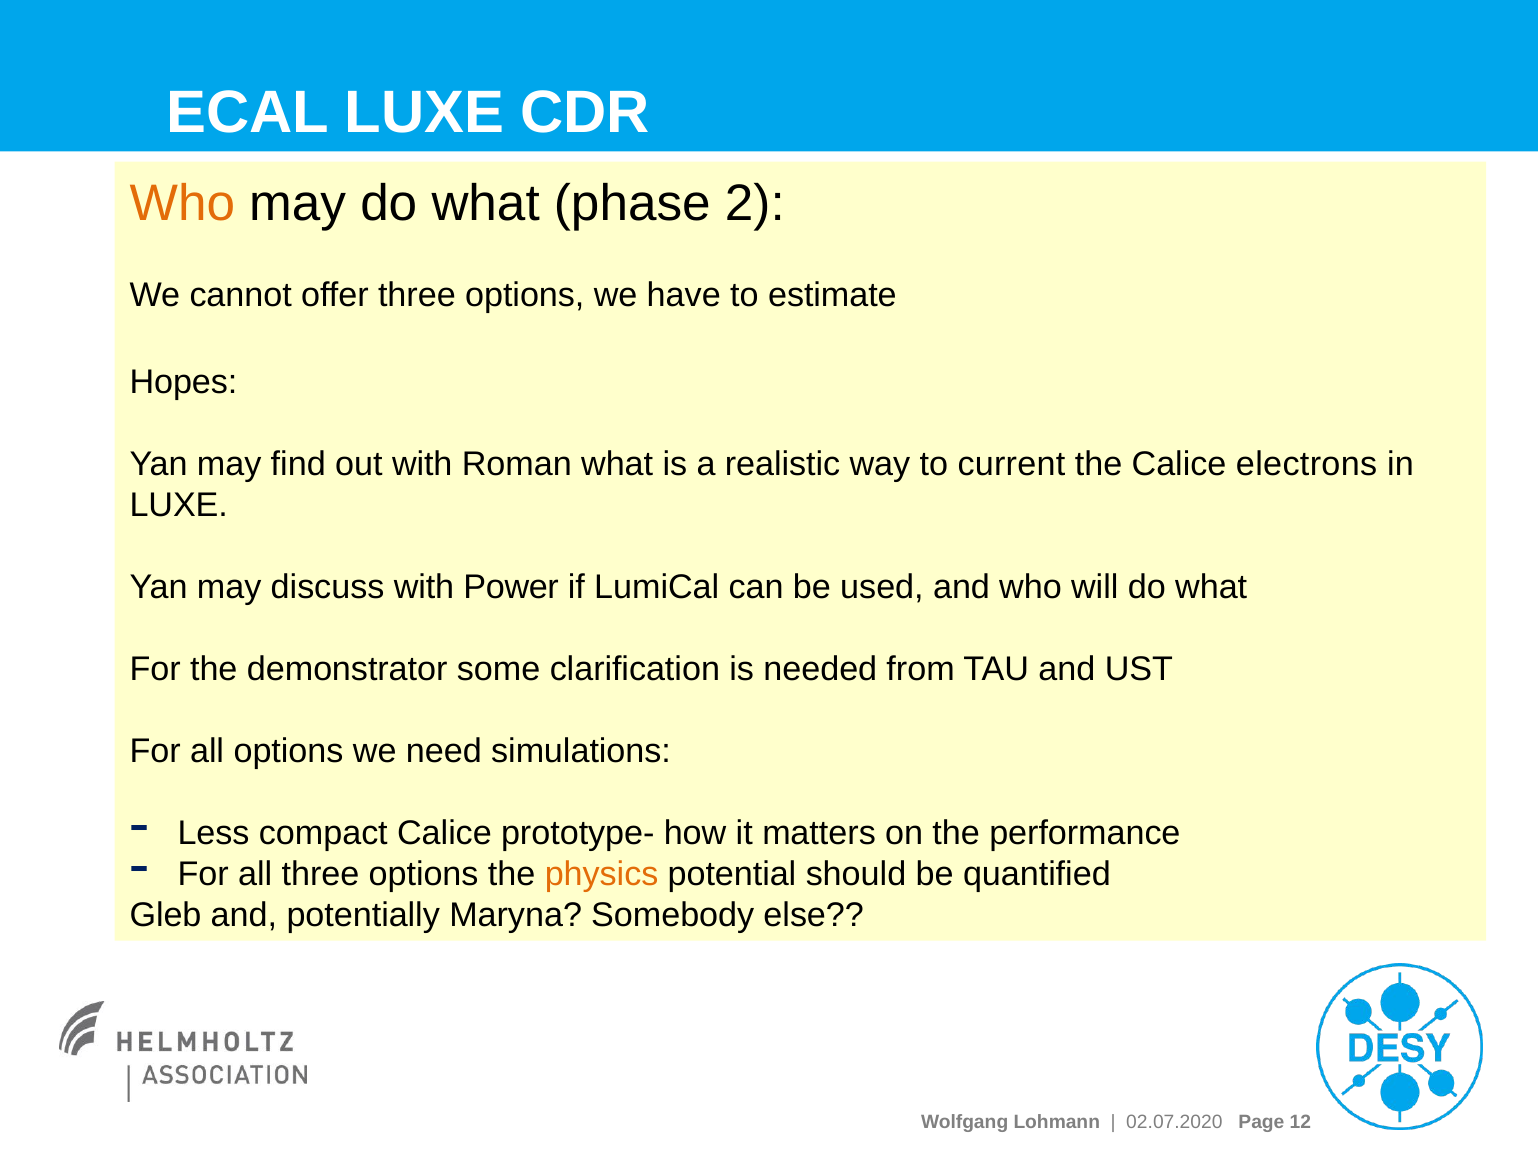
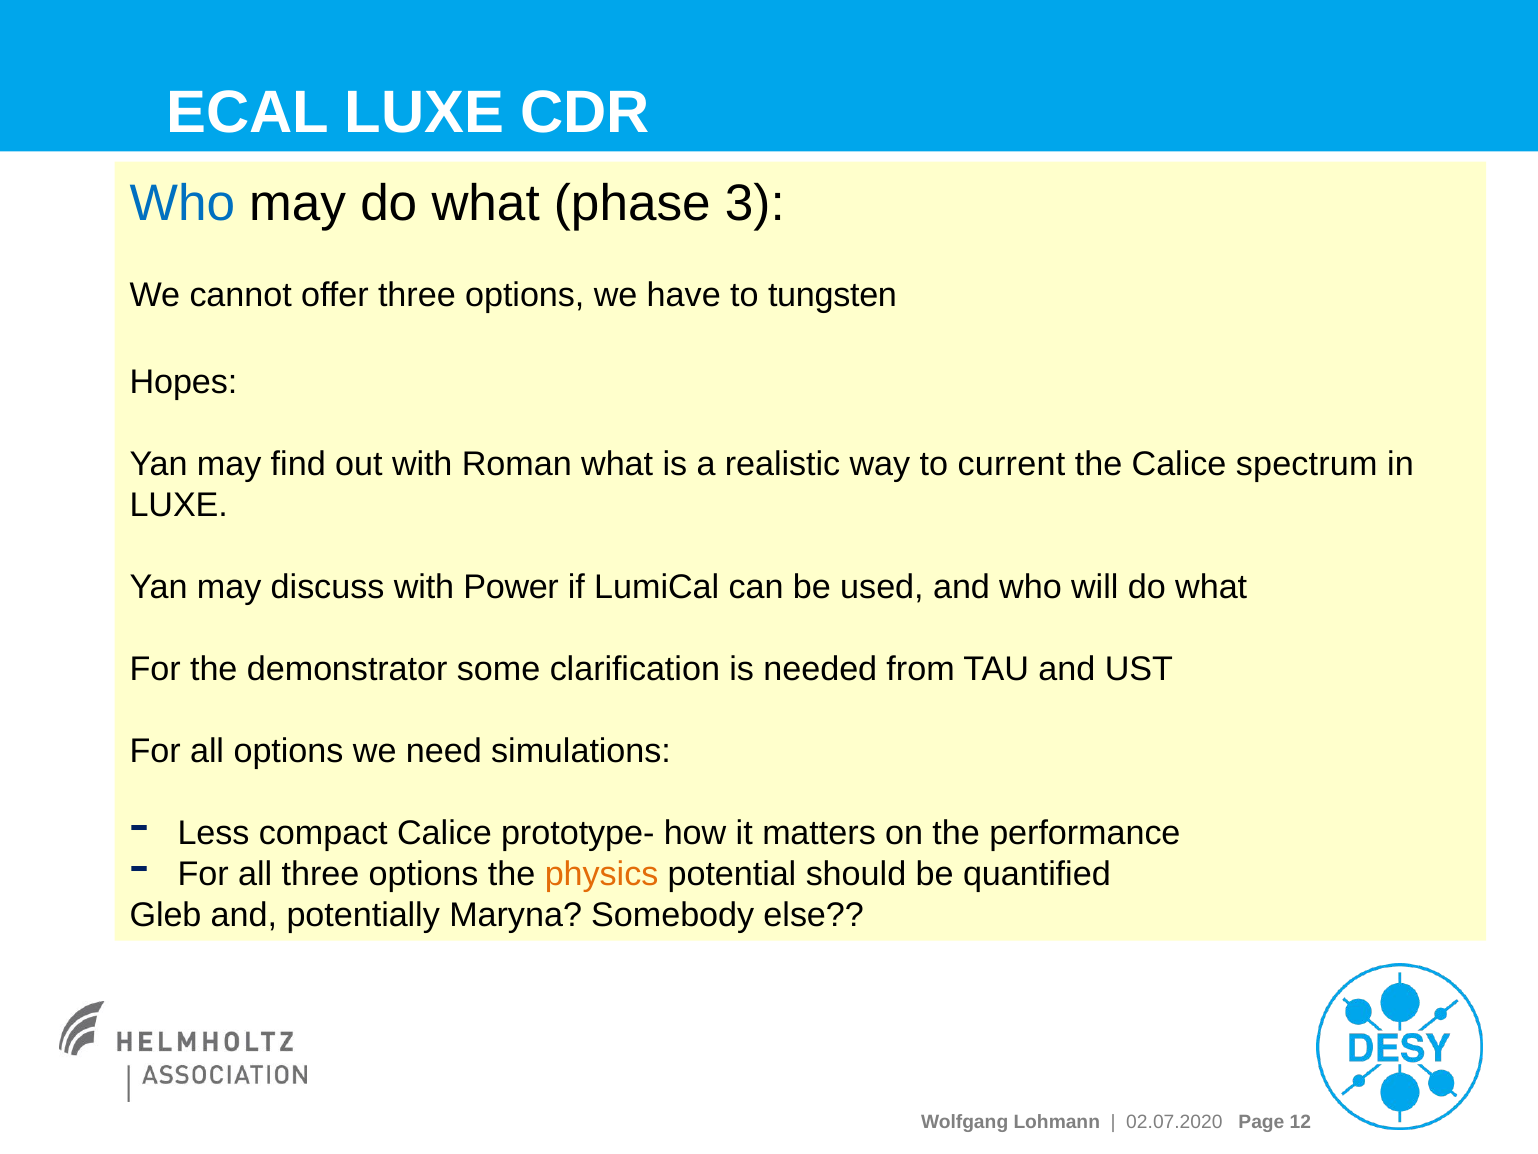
Who at (182, 204) colour: orange -> blue
2: 2 -> 3
estimate: estimate -> tungsten
electrons: electrons -> spectrum
